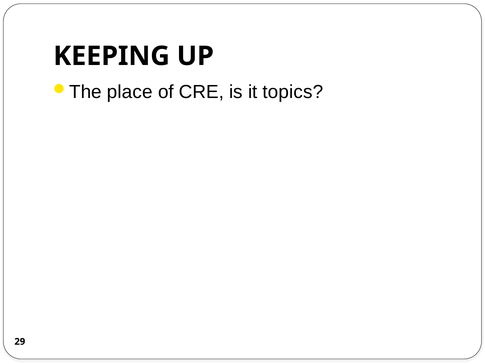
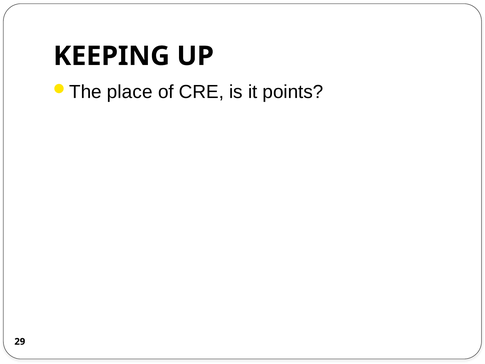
topics: topics -> points
